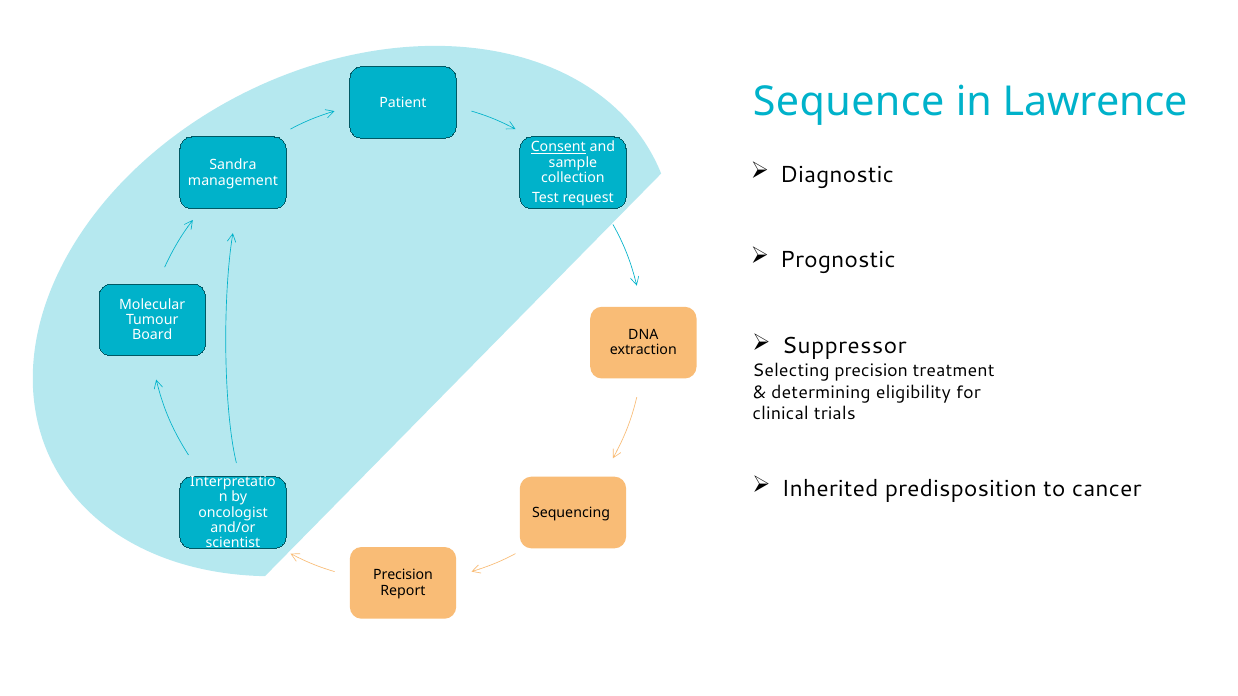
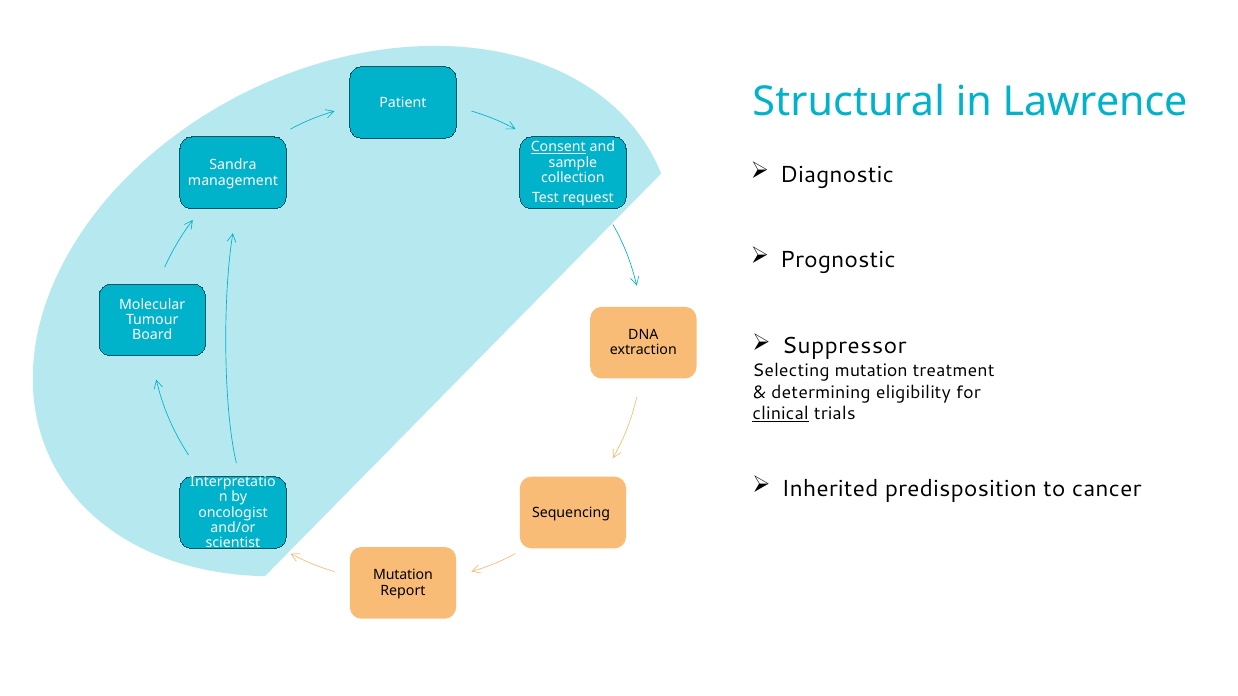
Sequence: Sequence -> Structural
Selecting precision: precision -> mutation
clinical underline: none -> present
Precision at (403, 575): Precision -> Mutation
